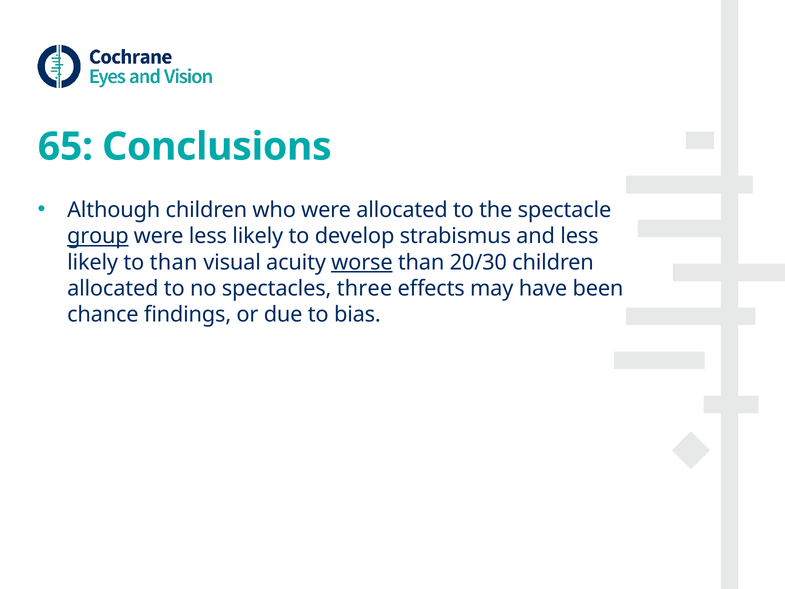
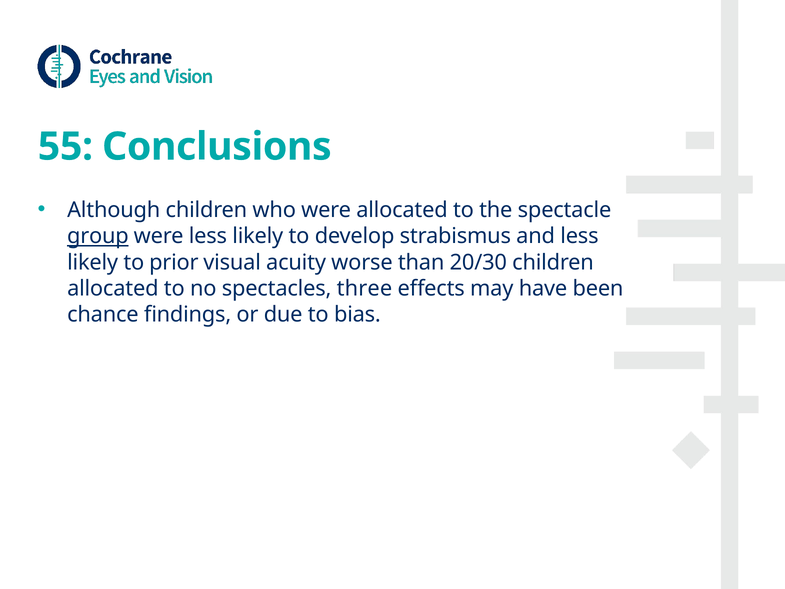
65: 65 -> 55
to than: than -> prior
worse underline: present -> none
